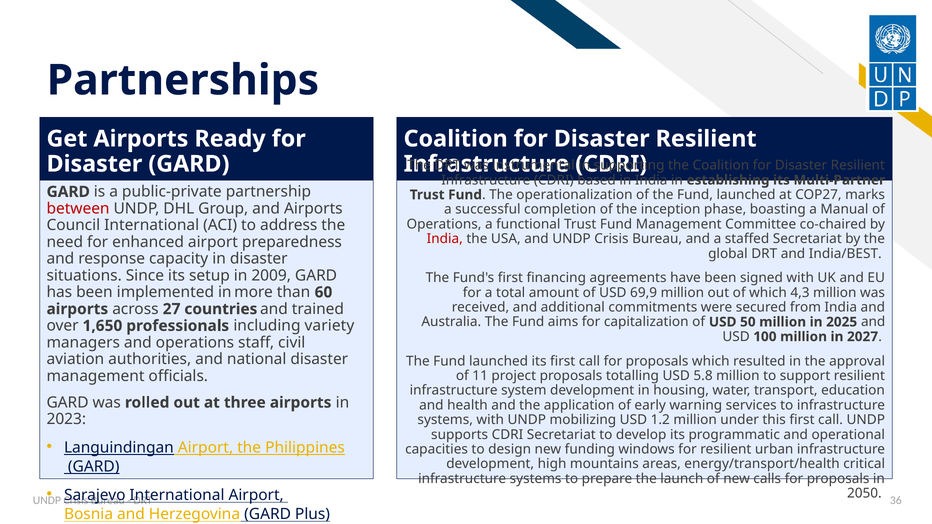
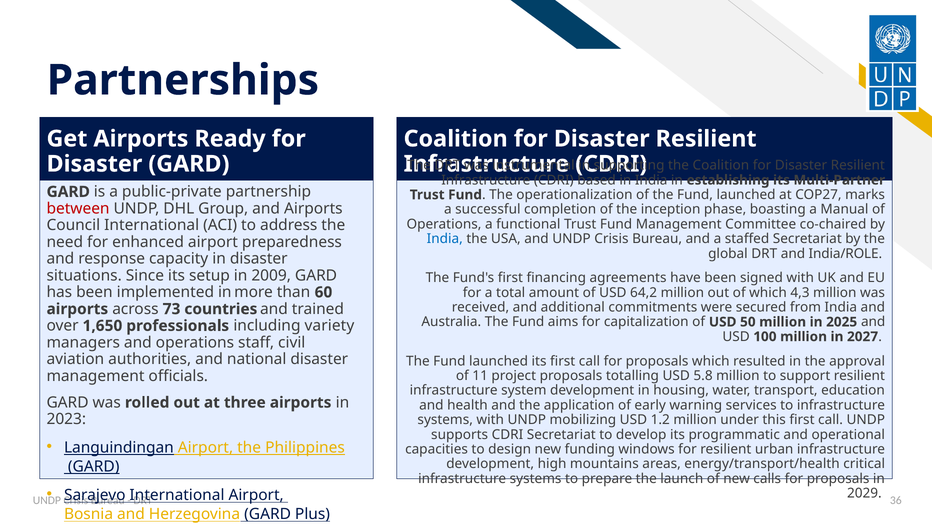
India at (445, 239) colour: red -> blue
India/BEST: India/BEST -> India/ROLE
69,9: 69,9 -> 64,2
27: 27 -> 73
2050: 2050 -> 2029
